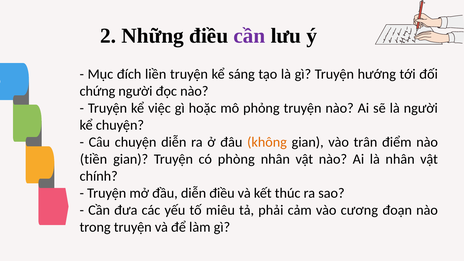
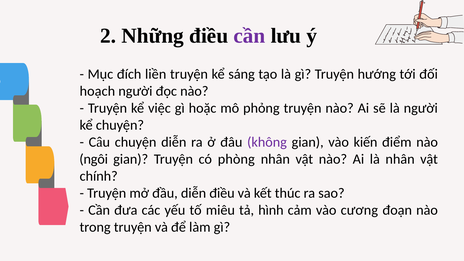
chứng: chứng -> hoạch
không colour: orange -> purple
trân: trân -> kiến
tiền: tiền -> ngôi
phải: phải -> hình
